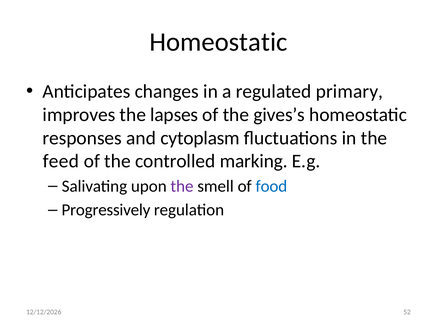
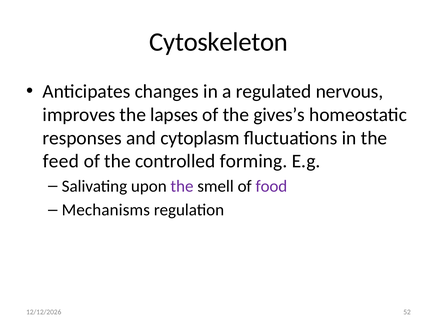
Homeostatic at (218, 42): Homeostatic -> Cytoskeleton
primary: primary -> nervous
marking: marking -> forming
food colour: blue -> purple
Progressively: Progressively -> Mechanisms
